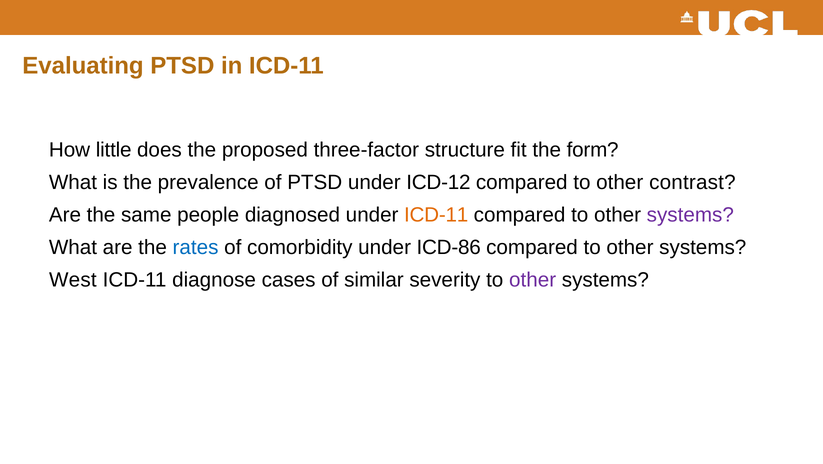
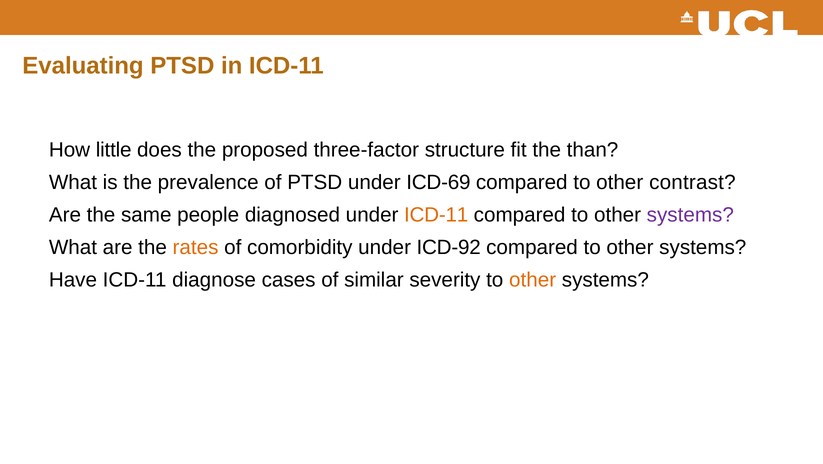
form: form -> than
ICD-12: ICD-12 -> ICD-69
rates colour: blue -> orange
ICD-86: ICD-86 -> ICD-92
West: West -> Have
other at (533, 280) colour: purple -> orange
